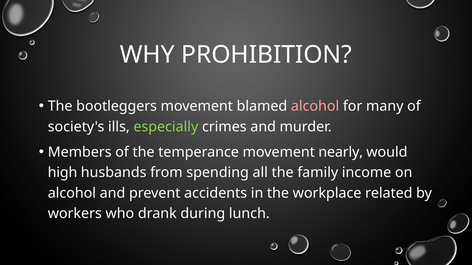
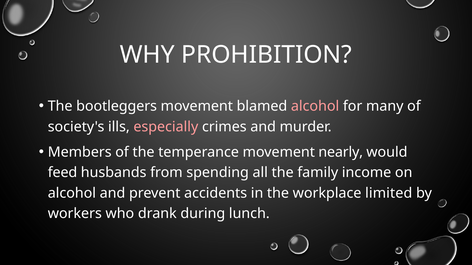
especially colour: light green -> pink
high: high -> feed
related: related -> limited
